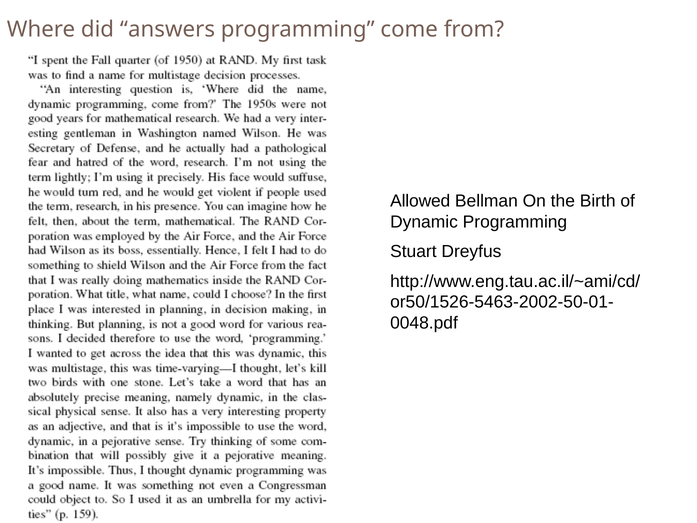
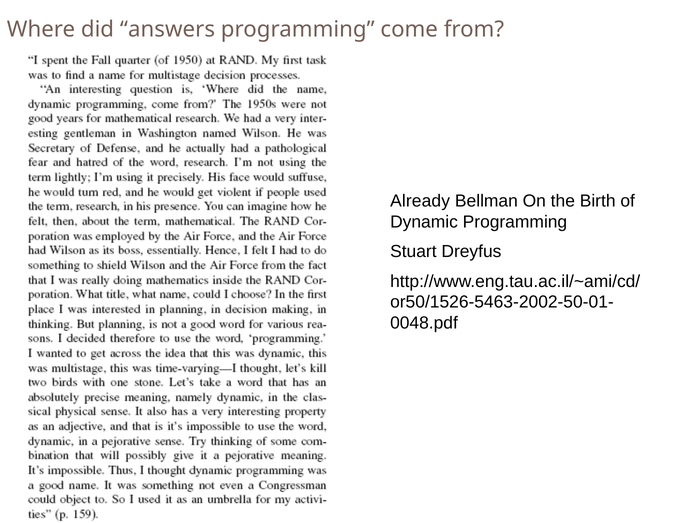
Allowed: Allowed -> Already
